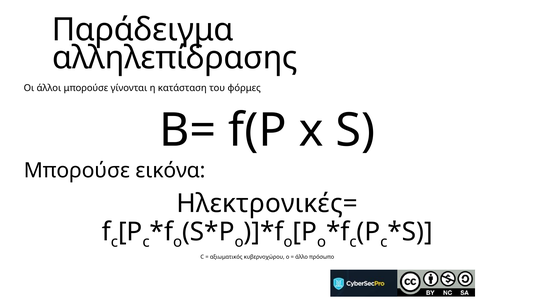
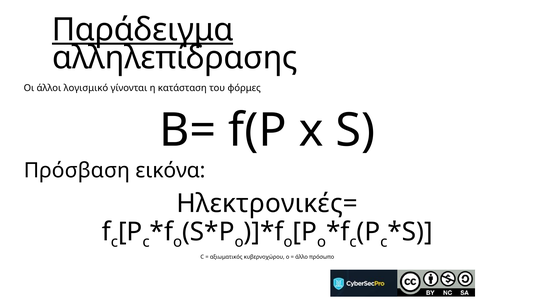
Παράδειγμα underline: none -> present
άλλοι μπορούσε: μπορούσε -> λογισμικό
Μπορούσε at (77, 171): Μπορούσε -> Πρόσβαση
